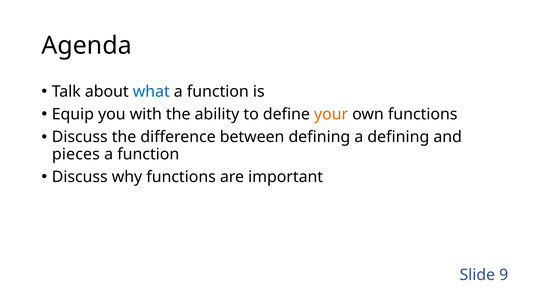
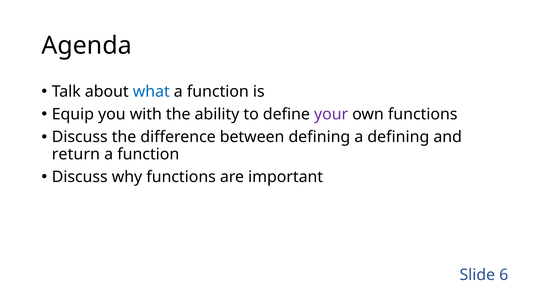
your colour: orange -> purple
pieces: pieces -> return
9: 9 -> 6
